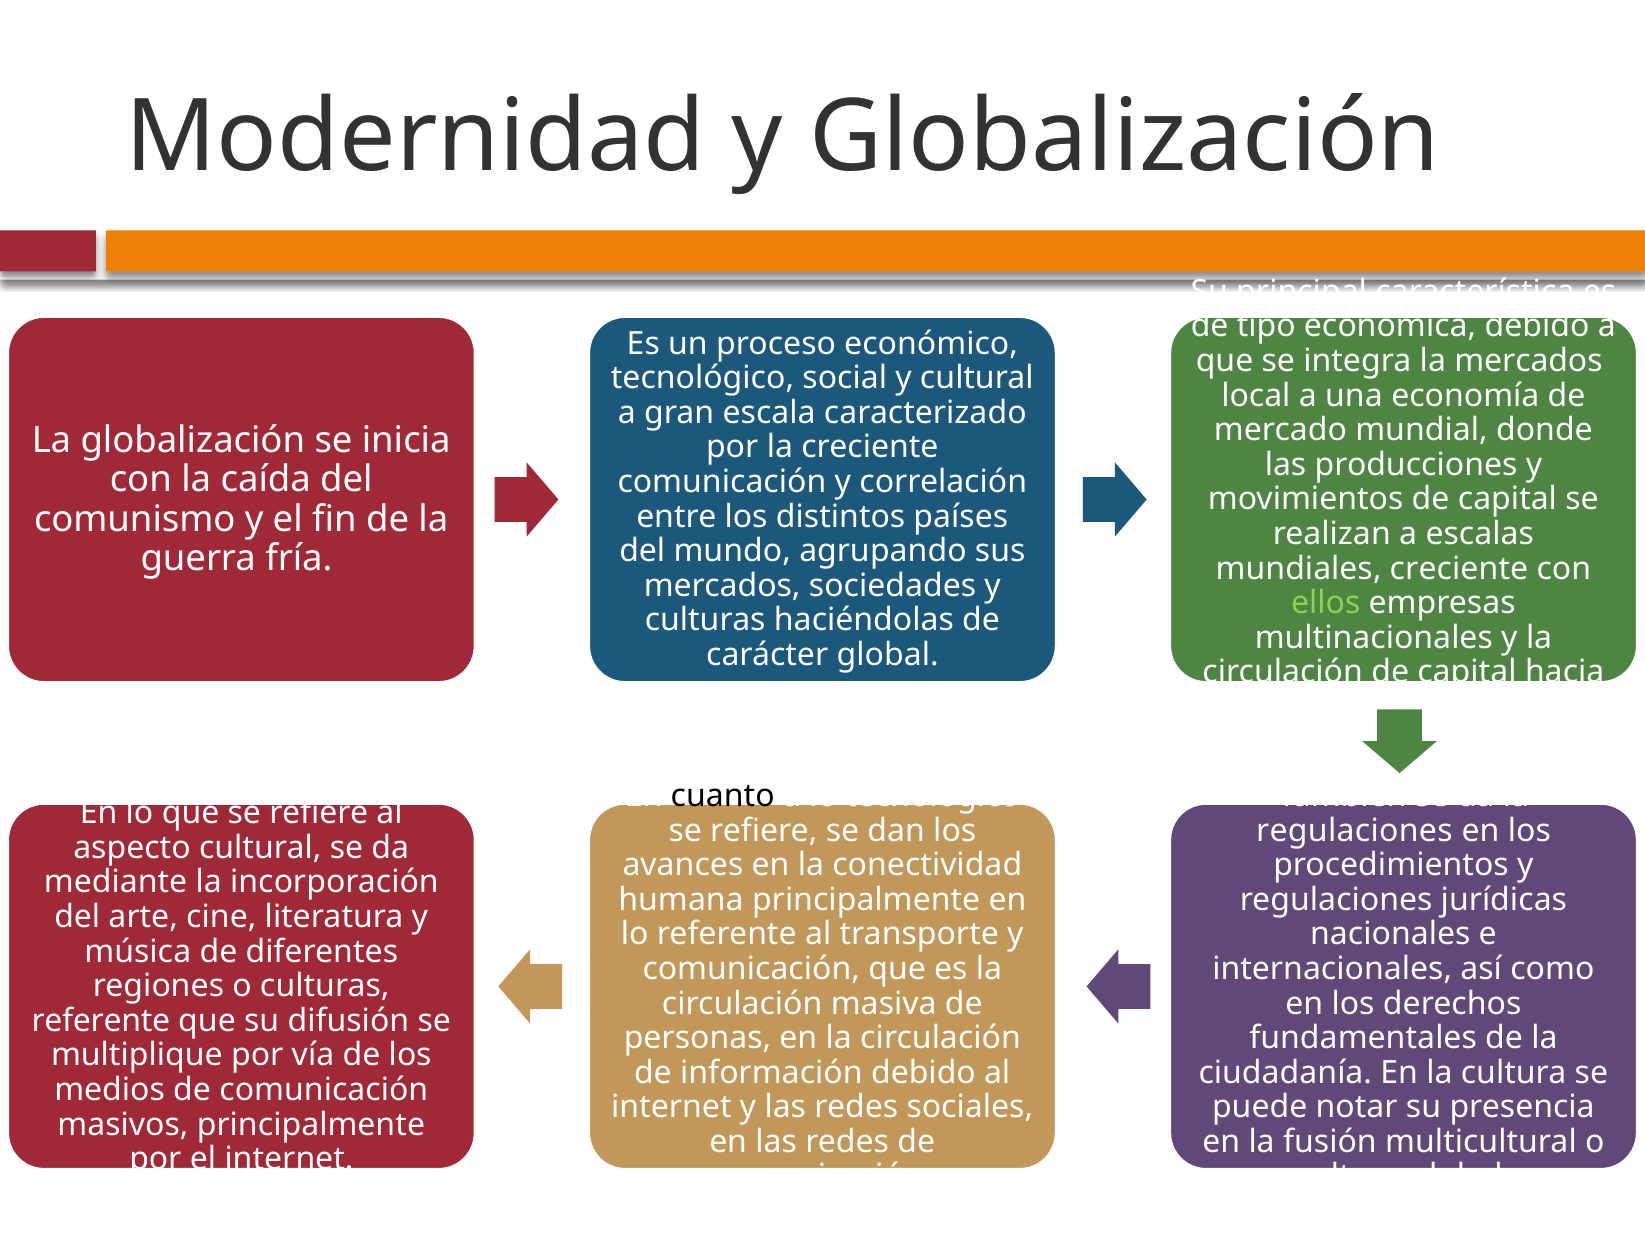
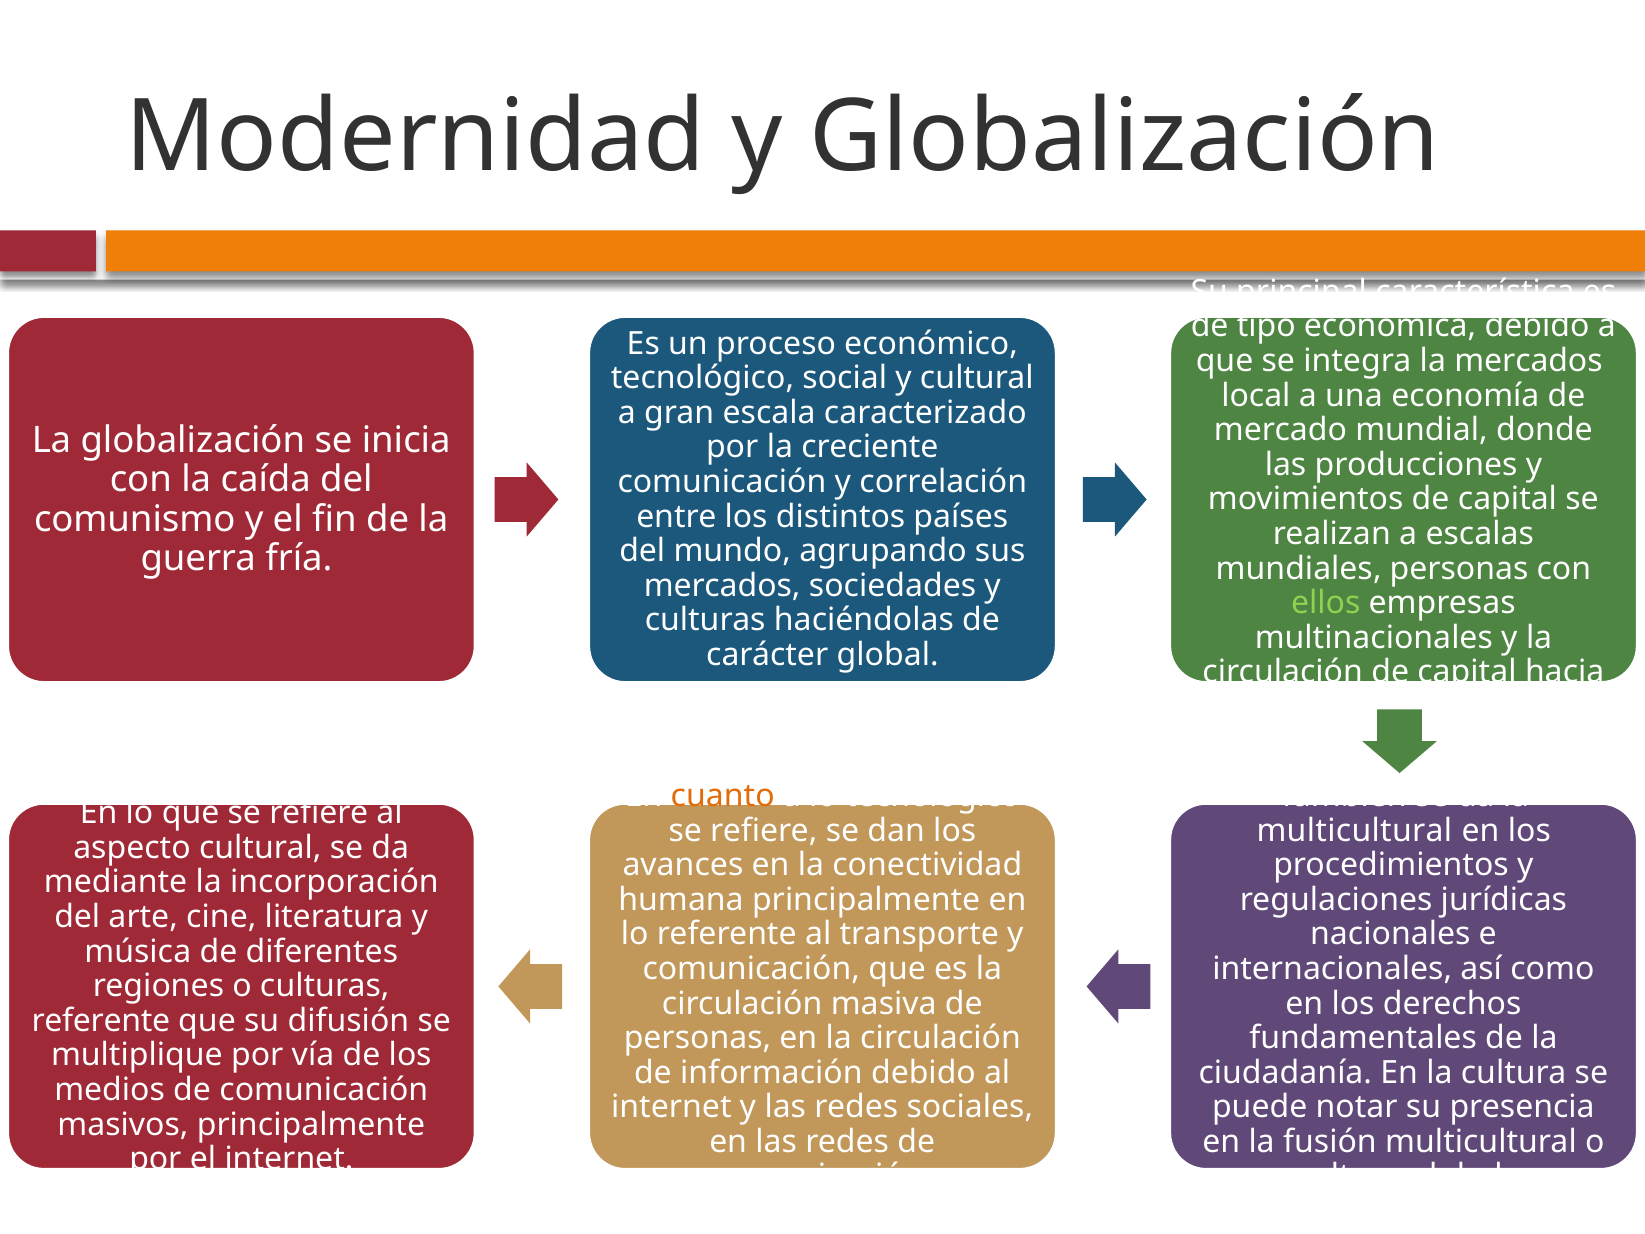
mundiales creciente: creciente -> personas
cuanto colour: black -> orange
regulaciones at (1354, 830): regulaciones -> multicultural
